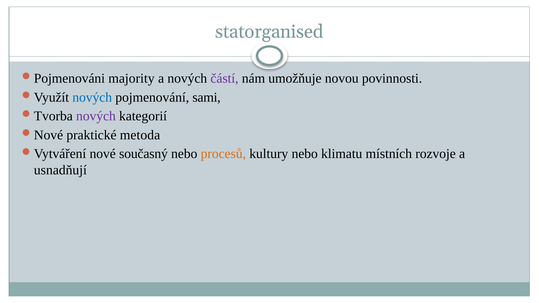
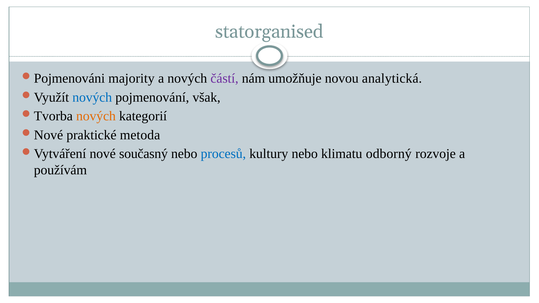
povinnosti: povinnosti -> analytická
sami: sami -> však
nových at (96, 116) colour: purple -> orange
procesů colour: orange -> blue
místních: místních -> odborný
usnadňují: usnadňují -> používám
